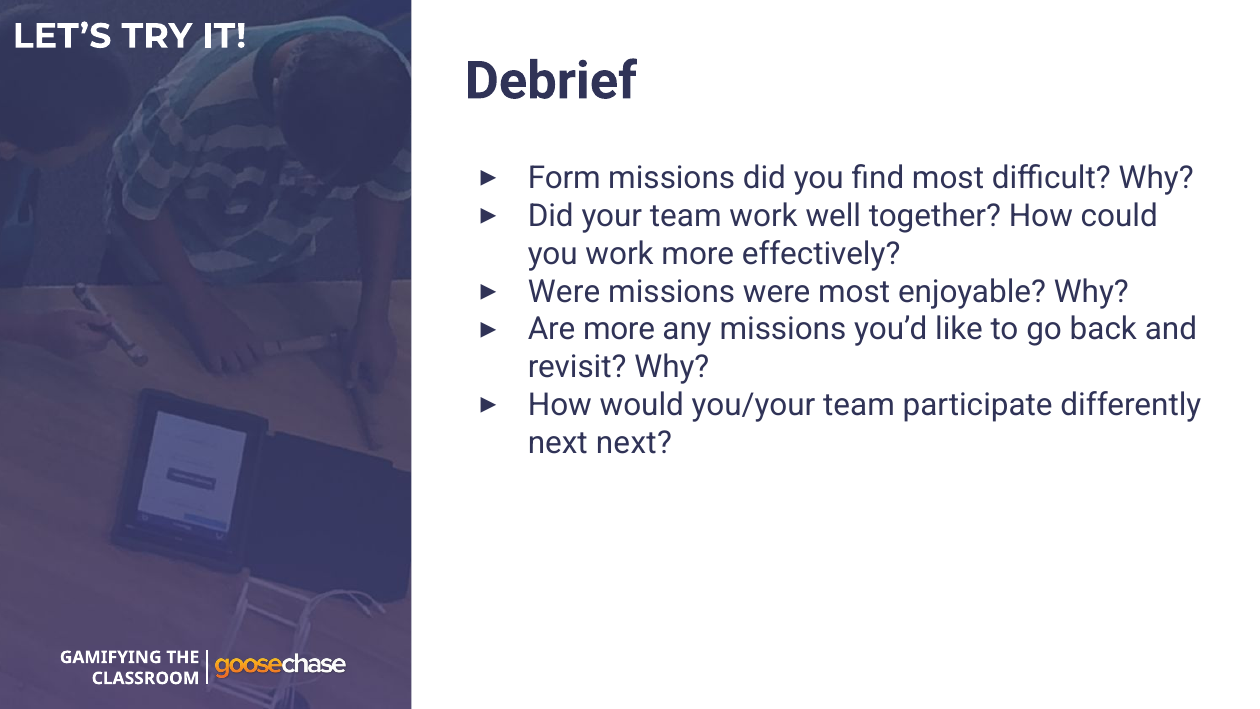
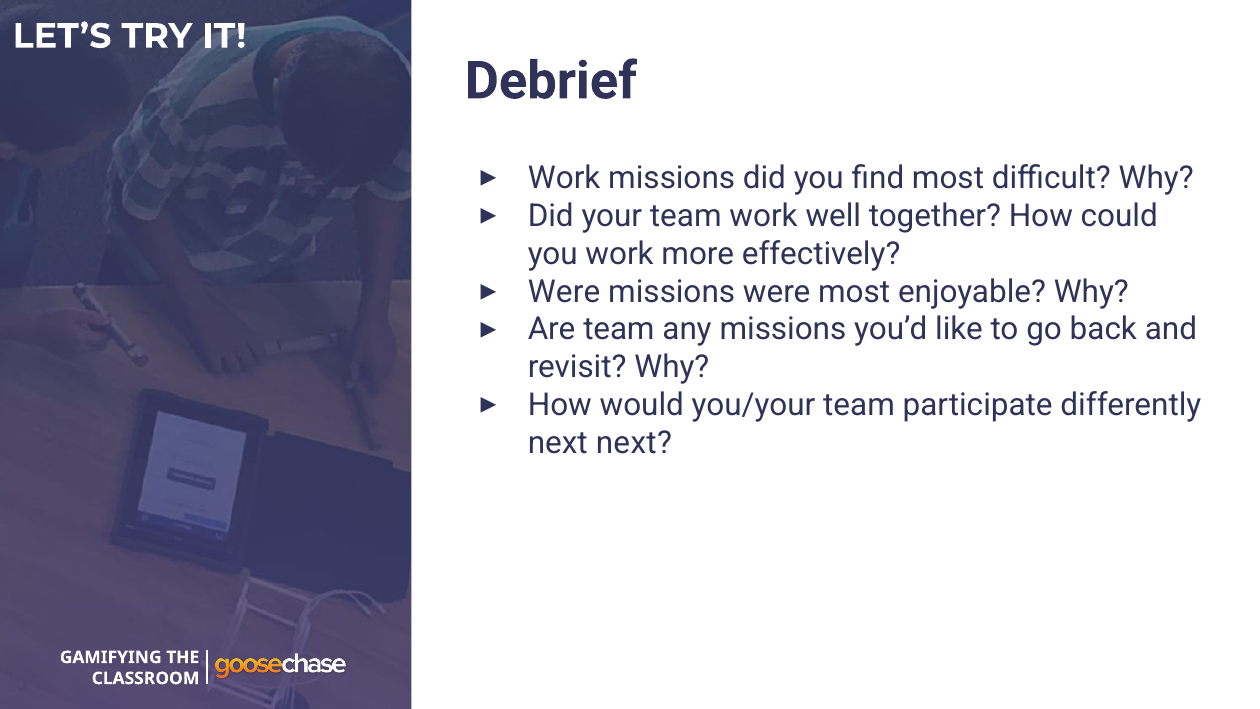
Form at (564, 178): Form -> Work
Are more: more -> team
